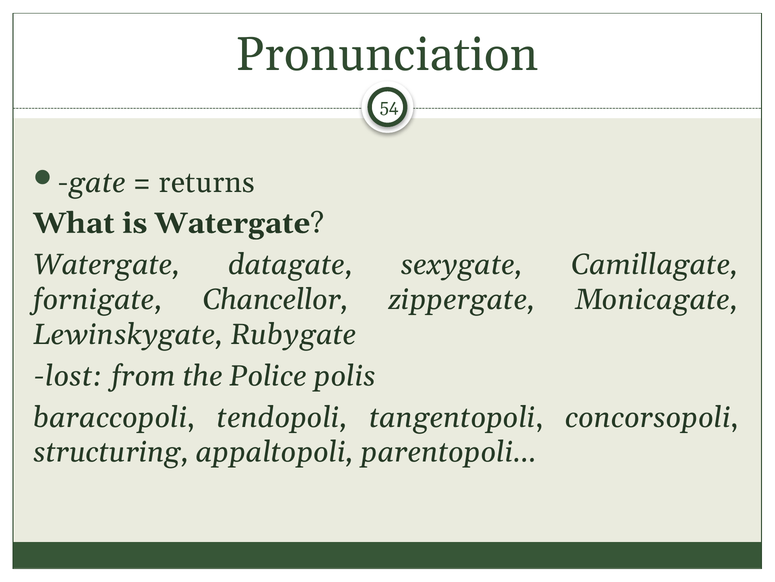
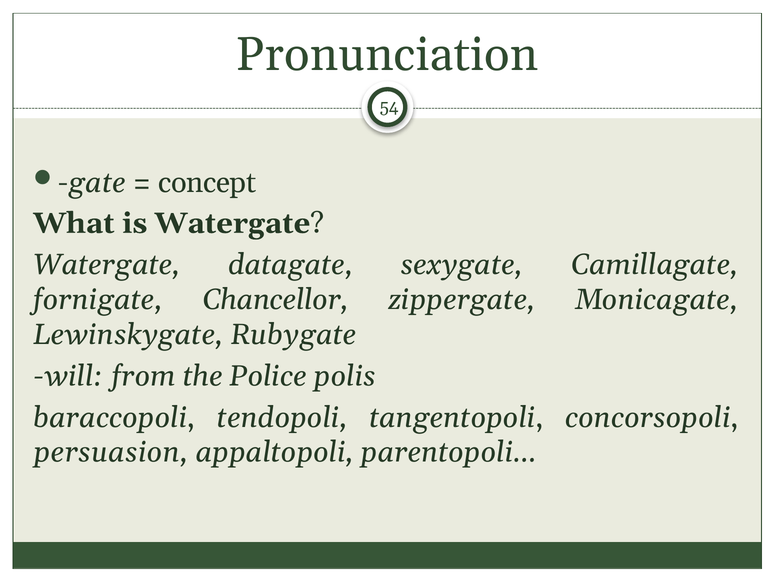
returns: returns -> concept
lost: lost -> will
structuring: structuring -> persuasion
